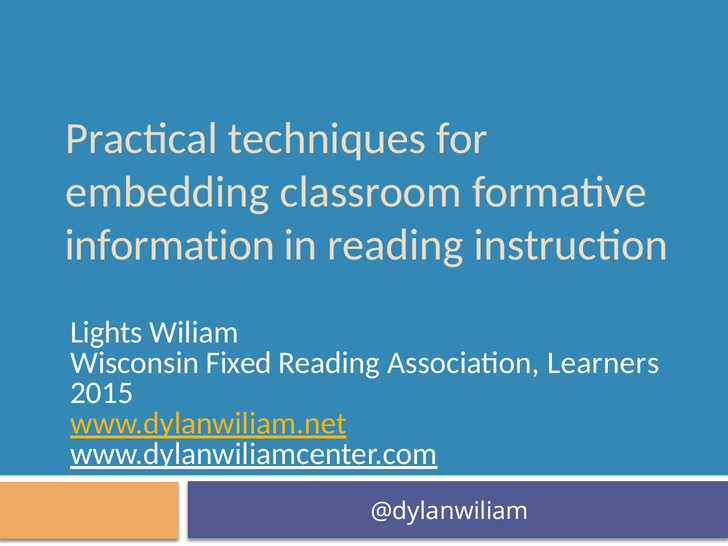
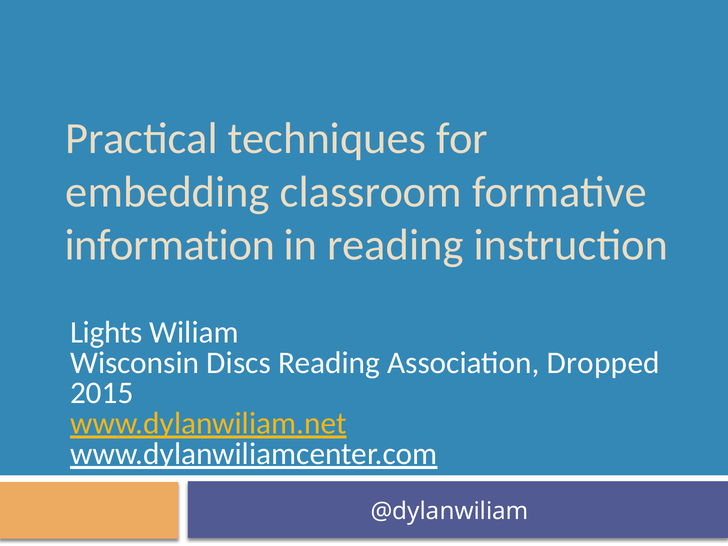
Fixed: Fixed -> Discs
Learners: Learners -> Dropped
